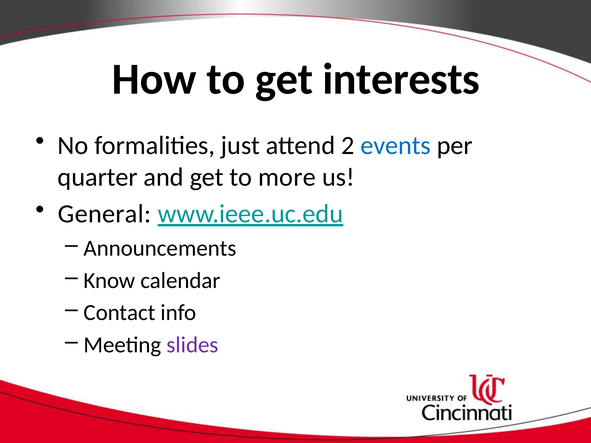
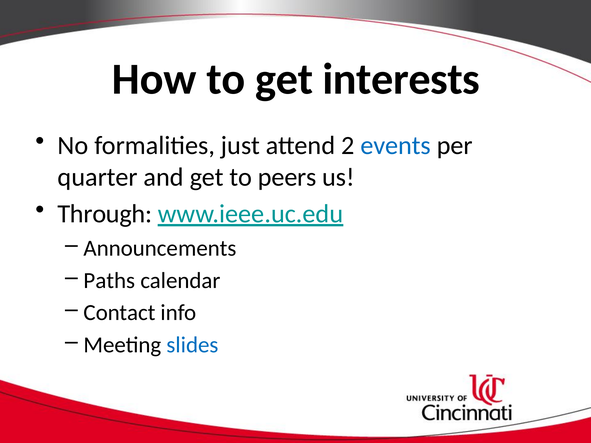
more: more -> peers
General: General -> Through
Know: Know -> Paths
slides colour: purple -> blue
